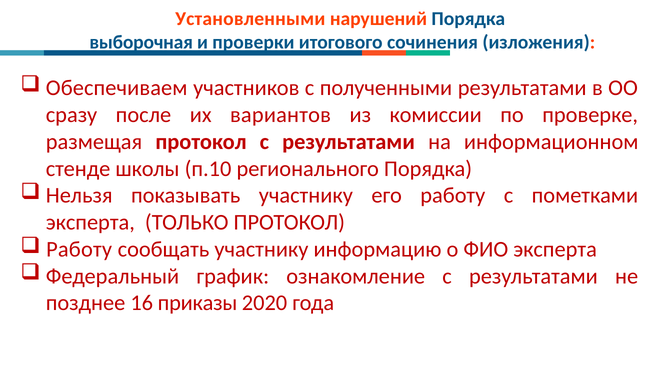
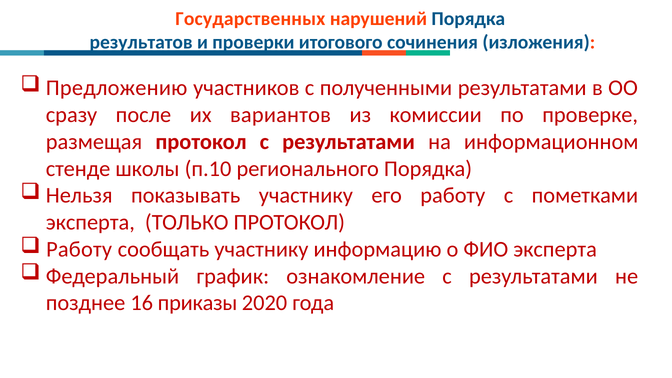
Установленными: Установленными -> Государственных
выборочная: выборочная -> результатов
Обеспечиваем: Обеспечиваем -> Предложению
